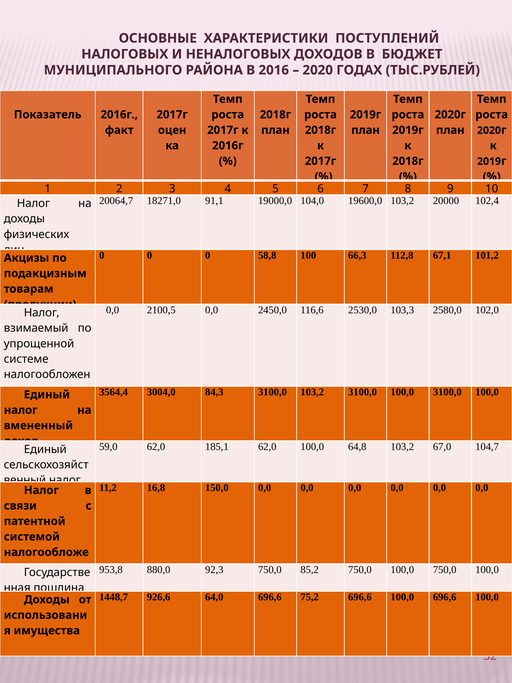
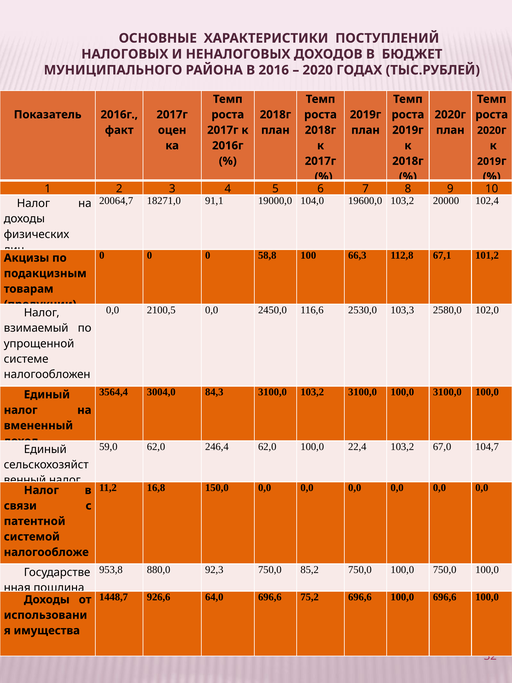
185,1: 185,1 -> 246,4
64,8: 64,8 -> 22,4
